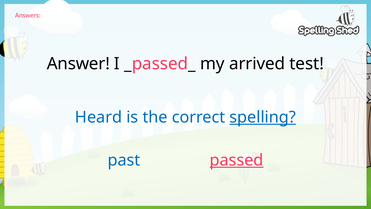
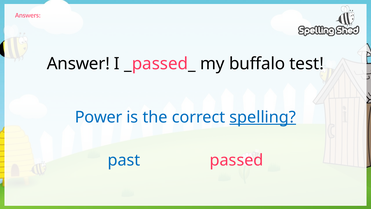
arrived: arrived -> buffalo
Heard: Heard -> Power
passed underline: present -> none
